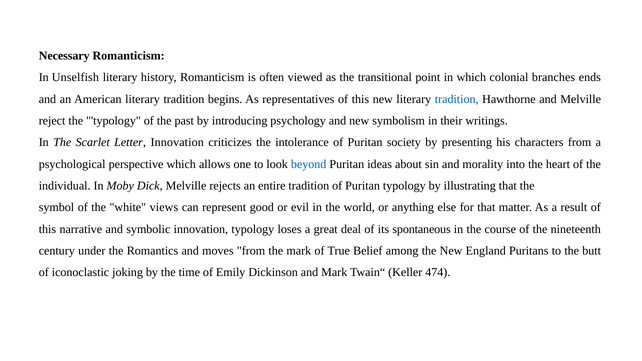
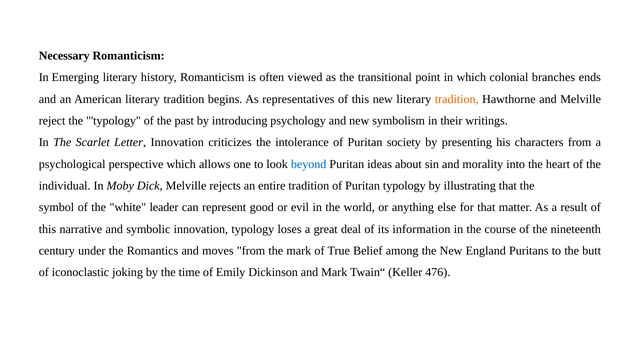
Unselfish: Unselfish -> Emerging
tradition at (457, 99) colour: blue -> orange
views: views -> leader
spontaneous: spontaneous -> information
474: 474 -> 476
